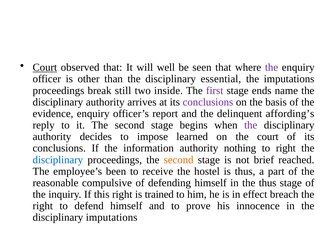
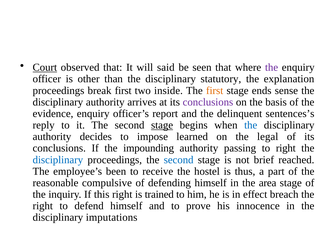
well: well -> said
essential: essential -> statutory
the imputations: imputations -> explanation
break still: still -> first
first at (215, 91) colour: purple -> orange
name: name -> sense
affording’s: affording’s -> sentences’s
stage at (162, 125) underline: none -> present
the at (251, 125) colour: purple -> blue
the court: court -> legal
information: information -> impounding
nothing: nothing -> passing
second at (179, 160) colour: orange -> blue
the thus: thus -> area
